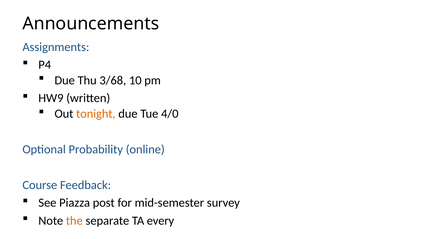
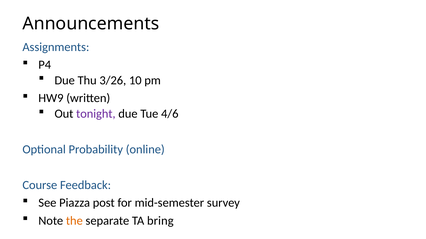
3/68: 3/68 -> 3/26
tonight colour: orange -> purple
4/0: 4/0 -> 4/6
every: every -> bring
